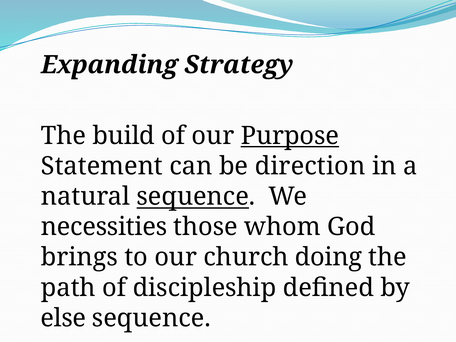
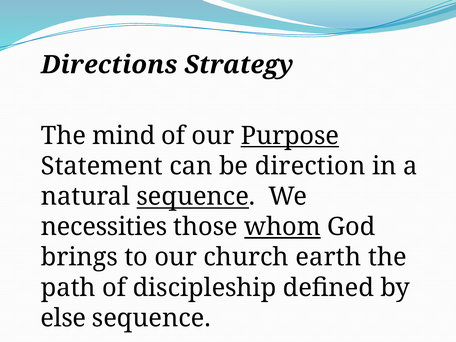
Expanding: Expanding -> Directions
build: build -> mind
whom underline: none -> present
doing: doing -> earth
